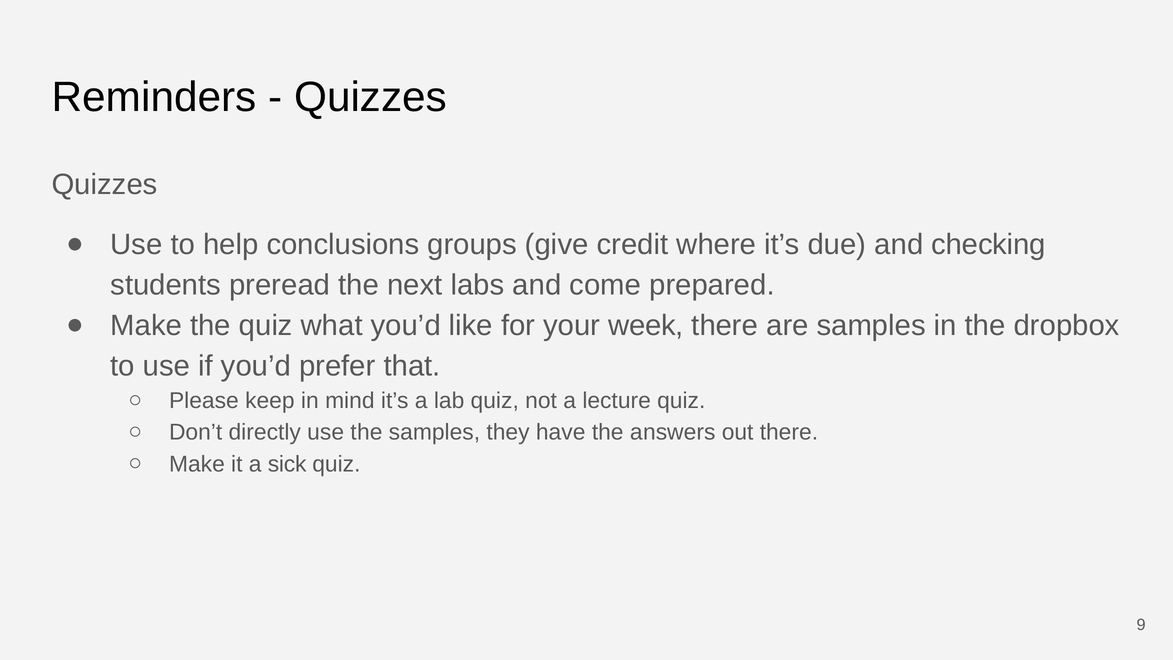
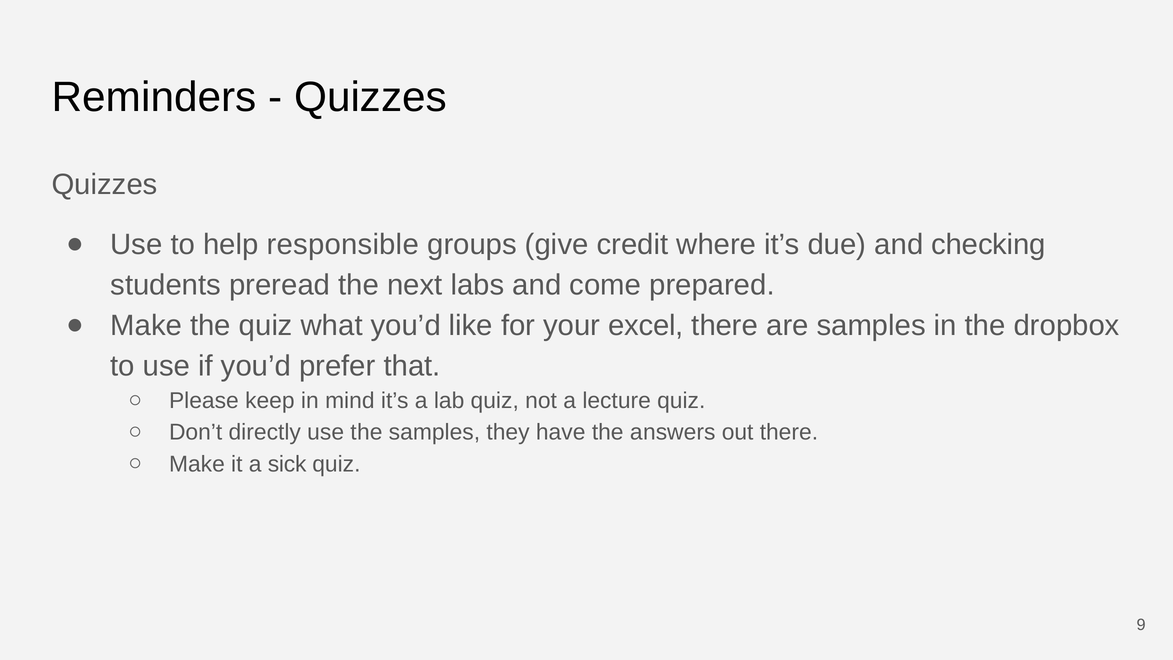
conclusions: conclusions -> responsible
week: week -> excel
